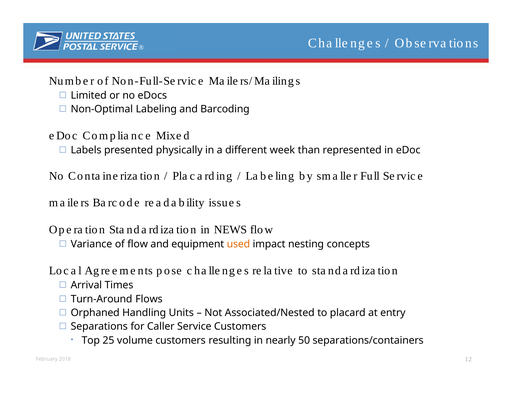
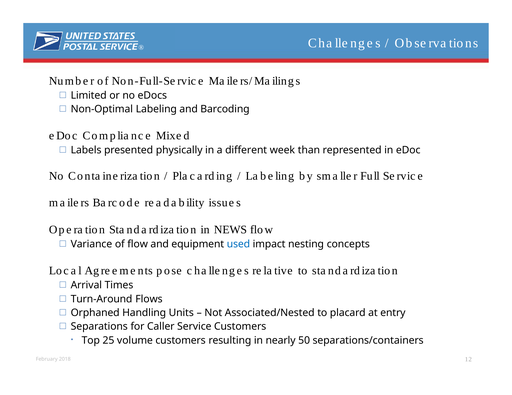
used colour: orange -> blue
